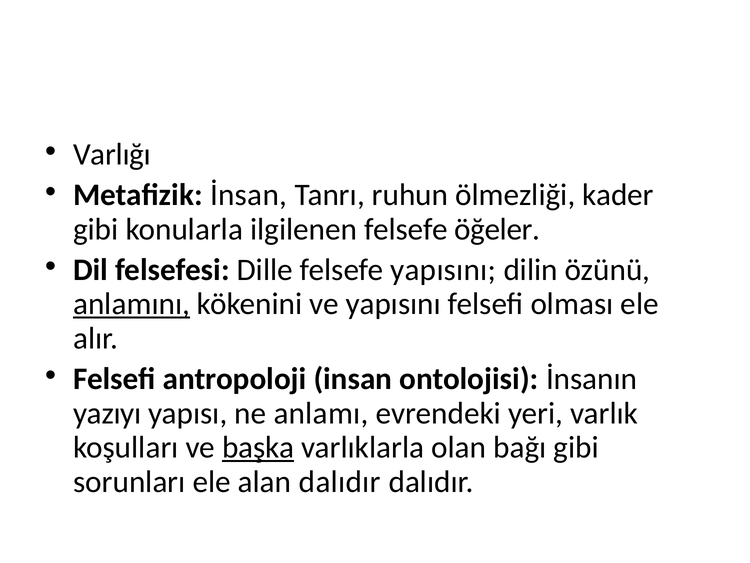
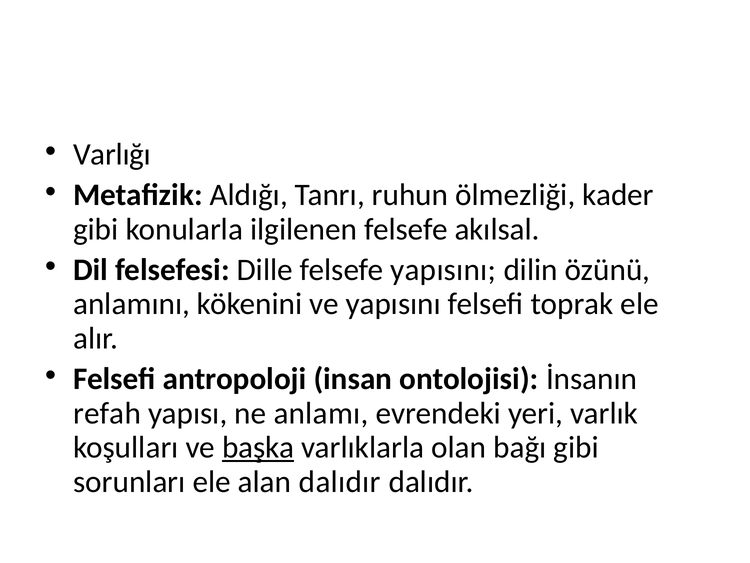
İnsan: İnsan -> Aldığı
öğeler: öğeler -> akılsal
anlamını underline: present -> none
olması: olması -> toprak
yazıyı: yazıyı -> refah
